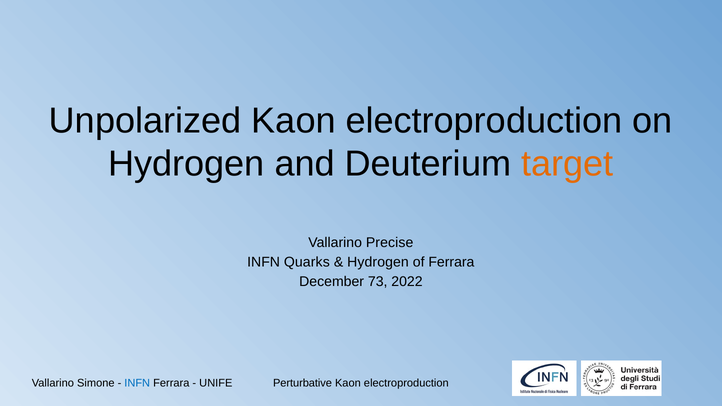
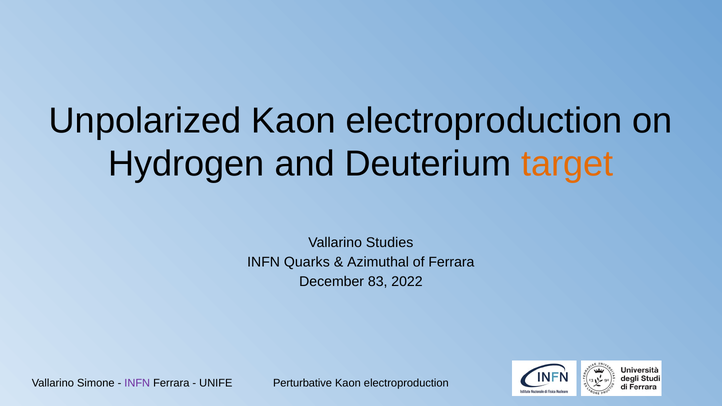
Precise: Precise -> Studies
Hydrogen at (378, 262): Hydrogen -> Azimuthal
73: 73 -> 83
INFN at (137, 383) colour: blue -> purple
